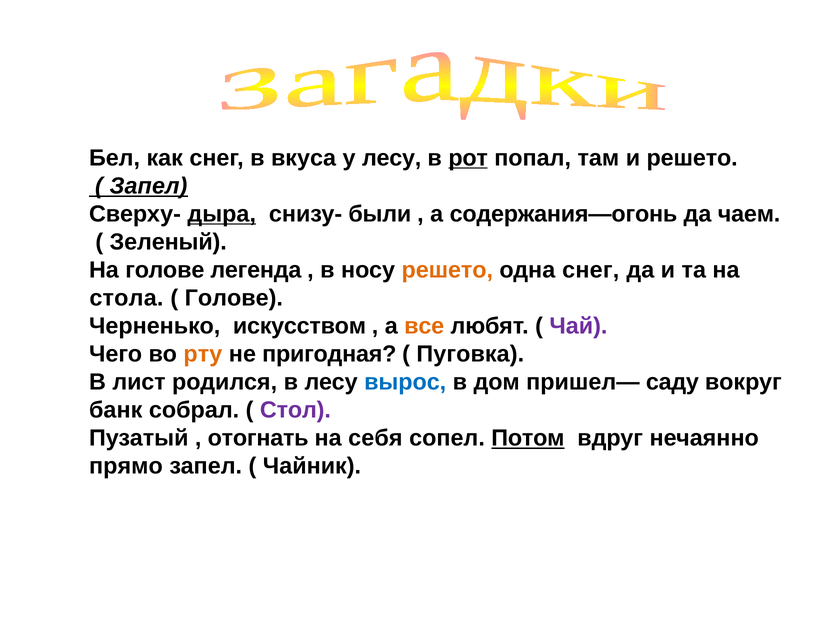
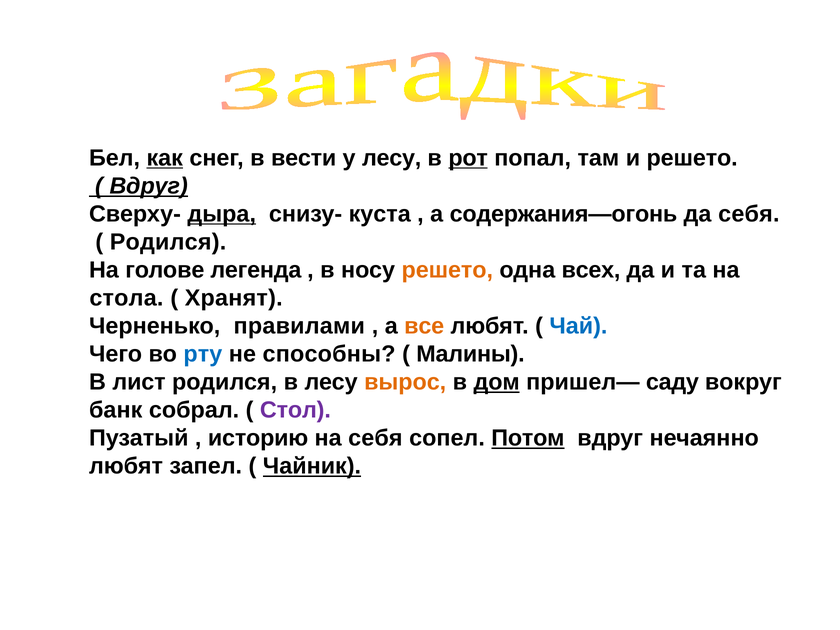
как underline: none -> present
вкуса: вкуса -> вести
Запел at (149, 186): Запел -> Вдруг
были: были -> куста
да чаем: чаем -> себя
Зеленый at (168, 242): Зеленый -> Родился
одна снег: снег -> всех
Голове at (234, 298): Голове -> Хранят
искусством: искусством -> правилами
Чай colour: purple -> blue
рту colour: orange -> blue
пригодная: пригодная -> способны
Пуговка: Пуговка -> Малины
вырос colour: blue -> orange
дом underline: none -> present
отогнать: отогнать -> историю
прямо at (126, 466): прямо -> любят
Чайник underline: none -> present
